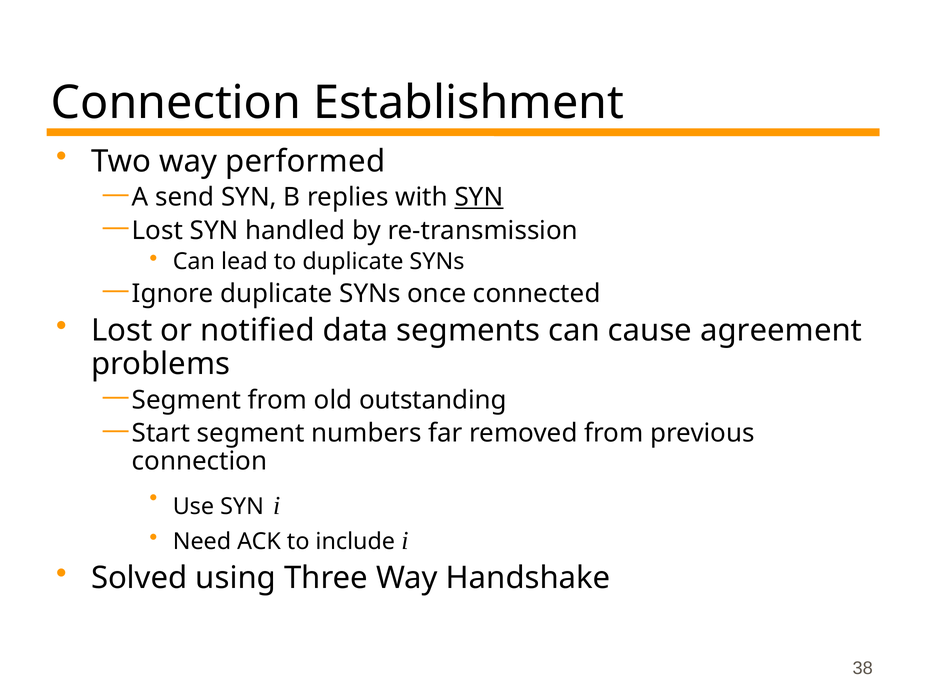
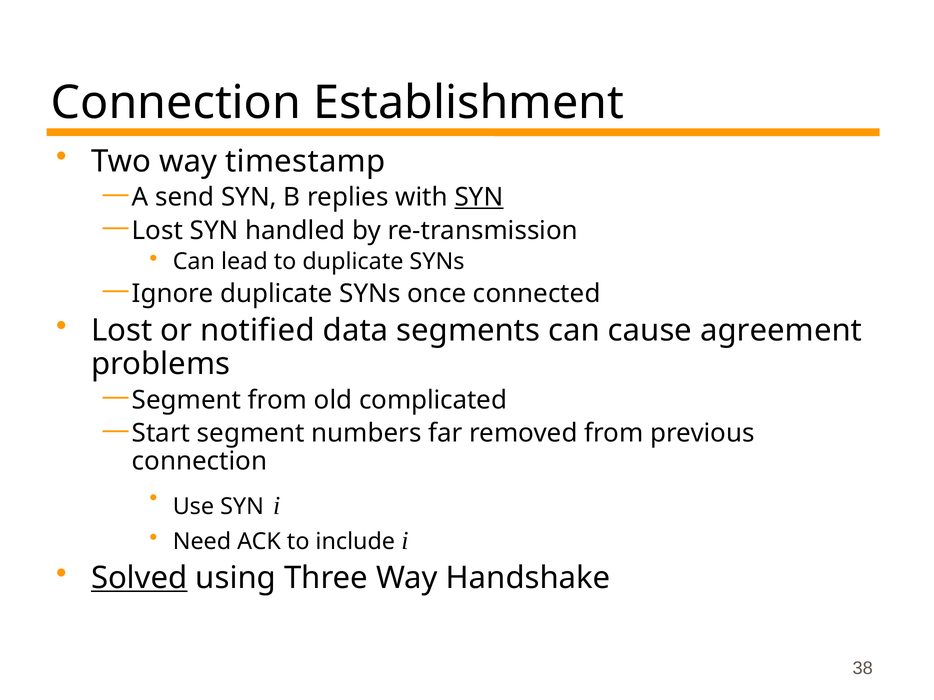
performed: performed -> timestamp
outstanding: outstanding -> complicated
Solved underline: none -> present
